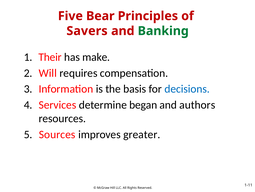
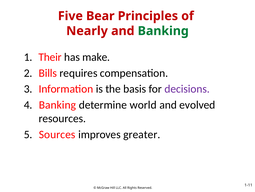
Savers: Savers -> Nearly
Will: Will -> Bills
decisions colour: blue -> purple
Services at (57, 105): Services -> Banking
began: began -> world
authors: authors -> evolved
